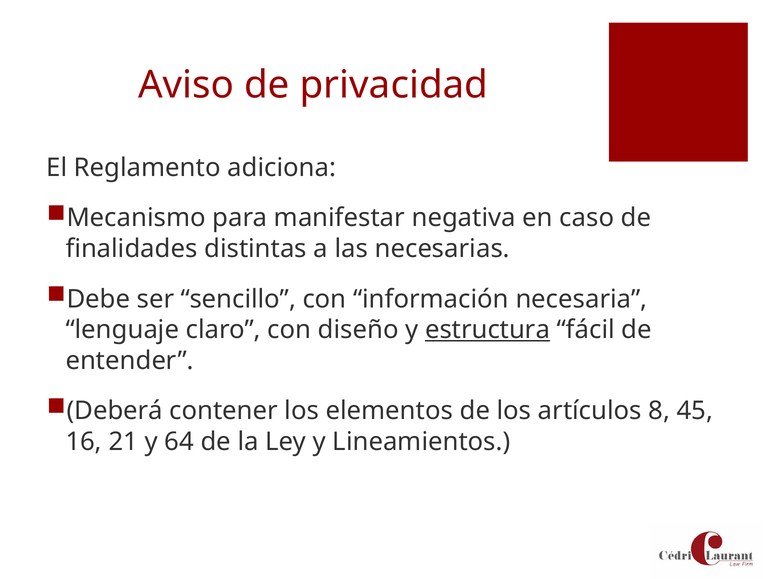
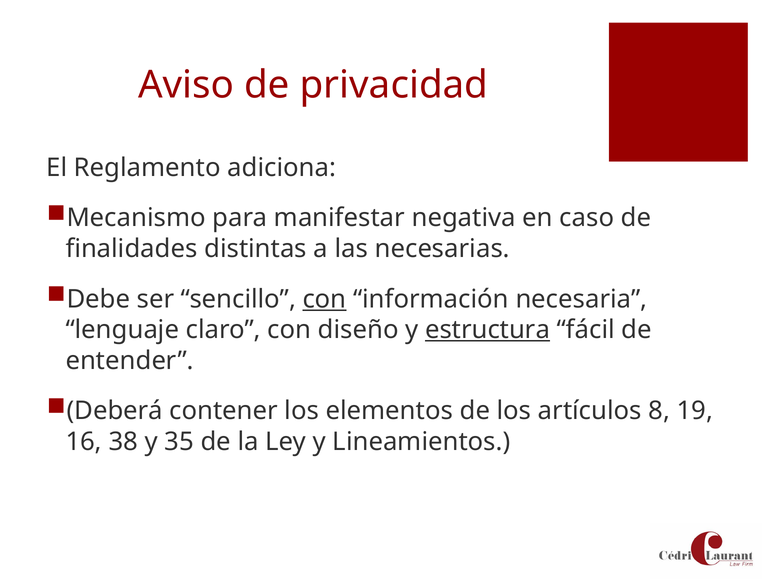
con at (324, 299) underline: none -> present
45: 45 -> 19
21: 21 -> 38
64: 64 -> 35
